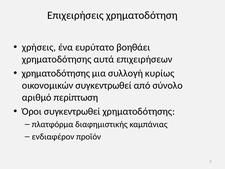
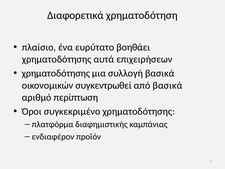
Επιχειρήσεις: Επιχειρήσεις -> Διαφορετικά
χρήσεις: χρήσεις -> πλαίσιο
συλλογή κυρίως: κυρίως -> βασικά
από σύνολο: σύνολο -> βασικά
Όροι συγκεντρωθεί: συγκεντρωθεί -> συγκεκριμένο
